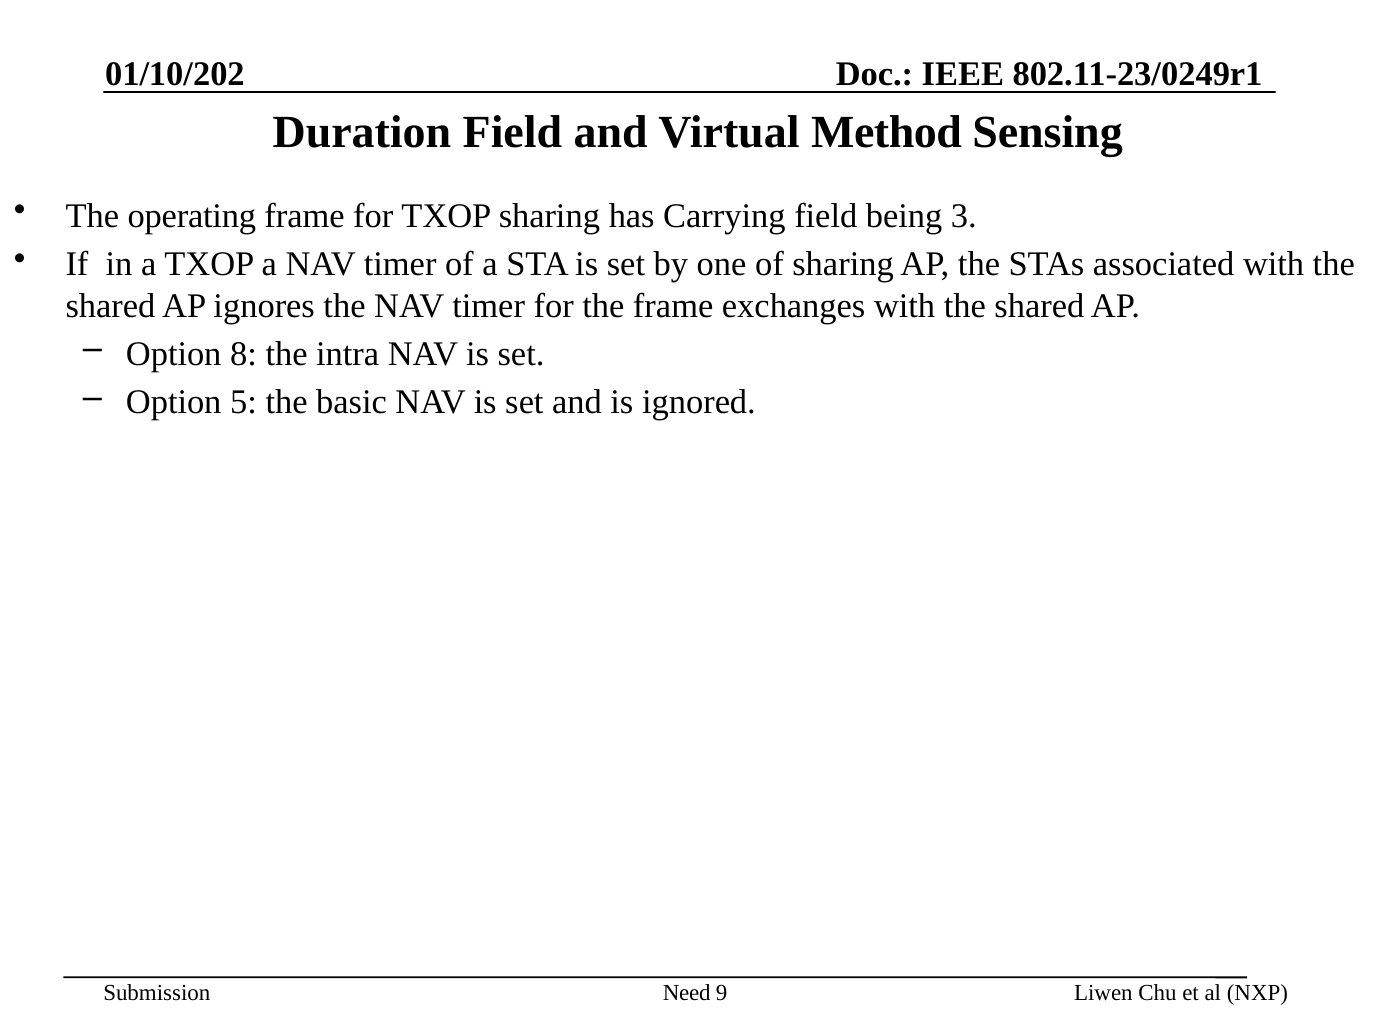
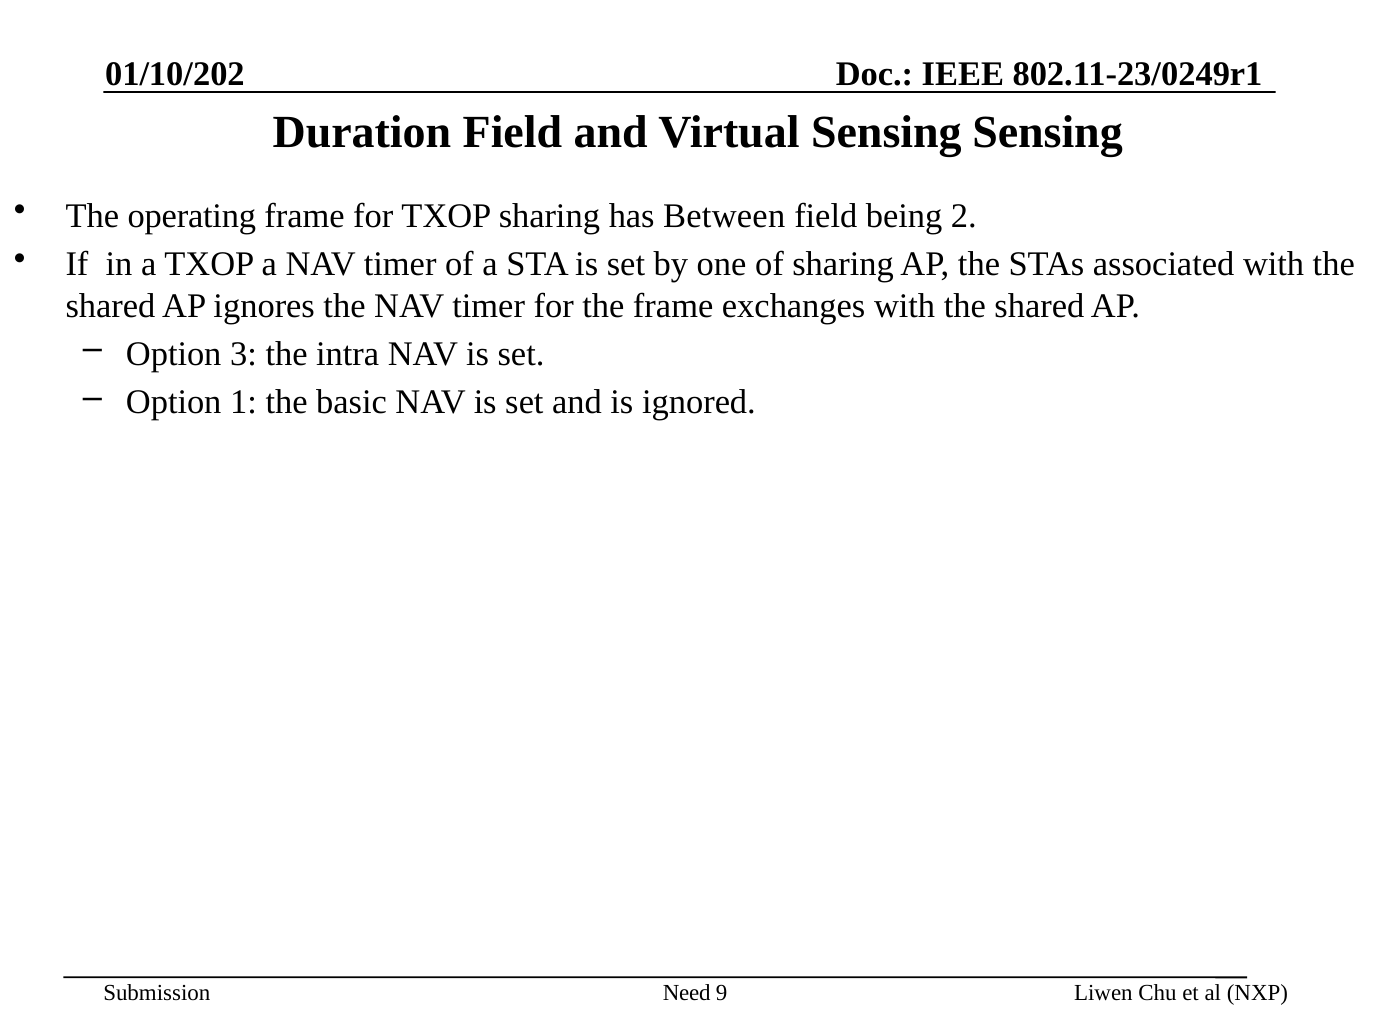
Virtual Method: Method -> Sensing
Carrying: Carrying -> Between
3: 3 -> 2
8: 8 -> 3
5: 5 -> 1
